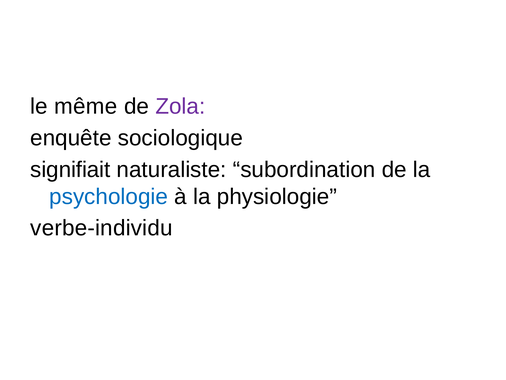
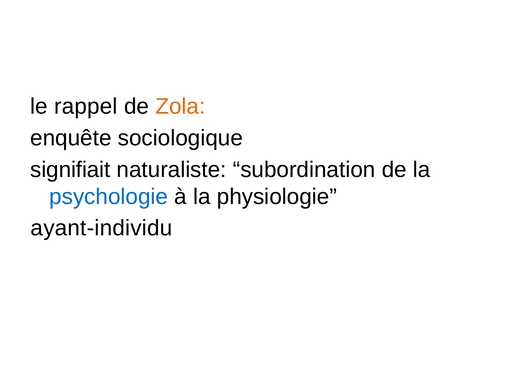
même: même -> rappel
Zola colour: purple -> orange
verbe-individu: verbe-individu -> ayant-individu
